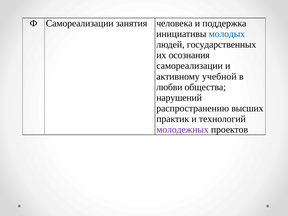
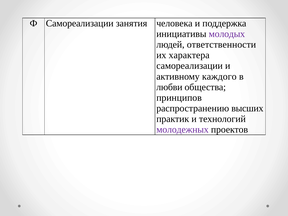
молодых colour: blue -> purple
государственных: государственных -> ответственности
осознания: осознания -> характера
учебной: учебной -> каждого
нарушений: нарушений -> принципов
